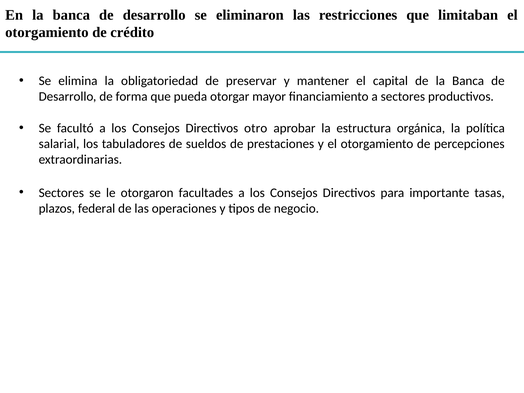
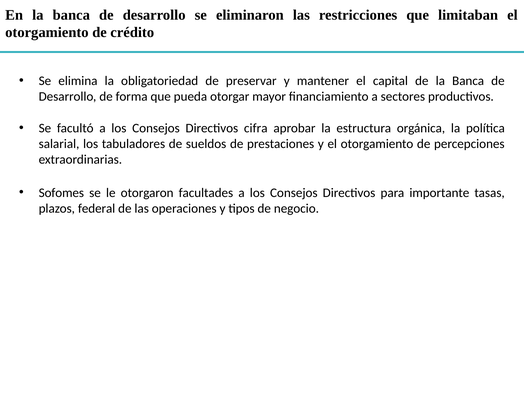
otro: otro -> cifra
Sectores at (61, 193): Sectores -> Sofomes
